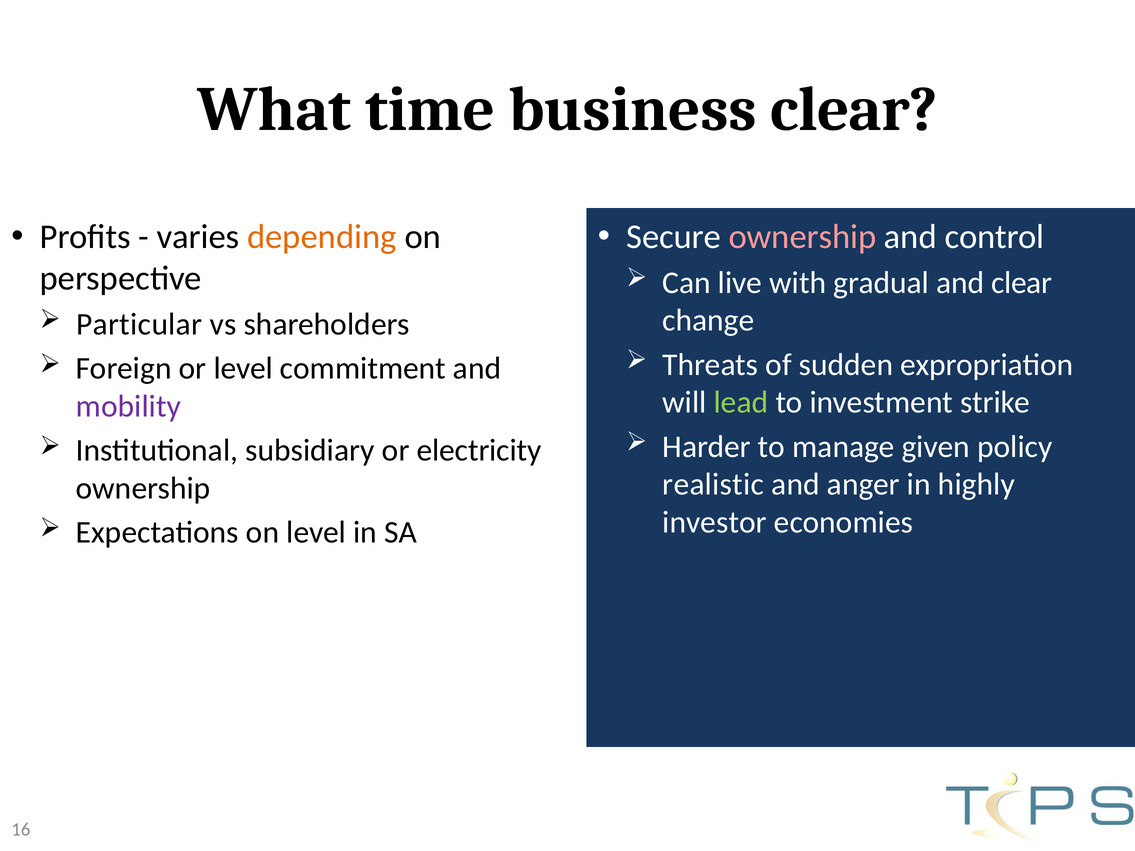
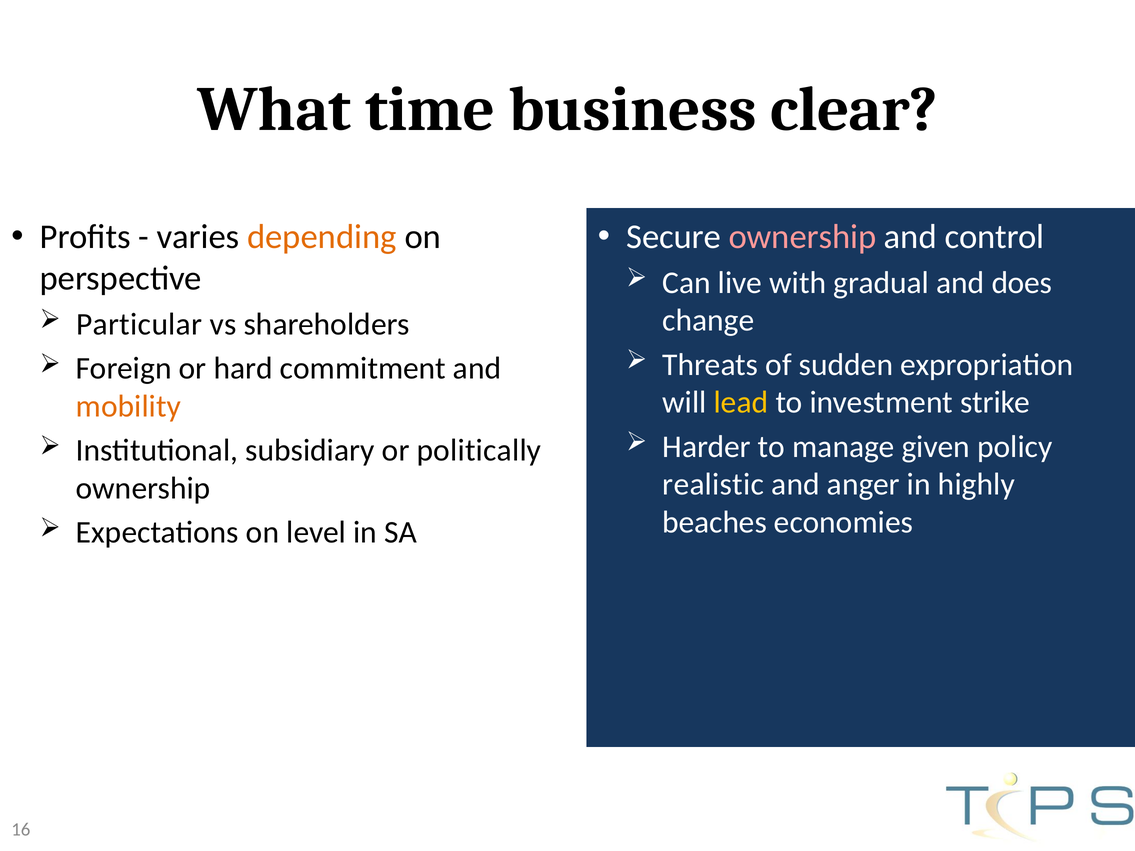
and clear: clear -> does
or level: level -> hard
lead colour: light green -> yellow
mobility colour: purple -> orange
electricity: electricity -> politically
investor: investor -> beaches
